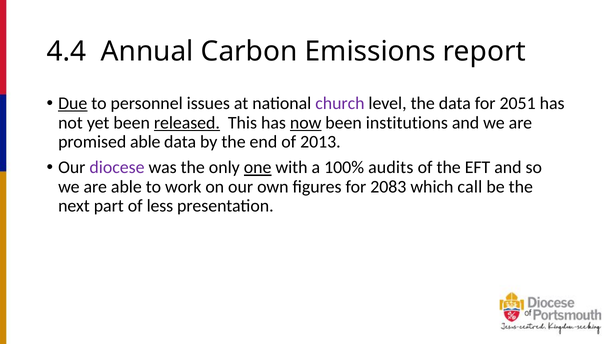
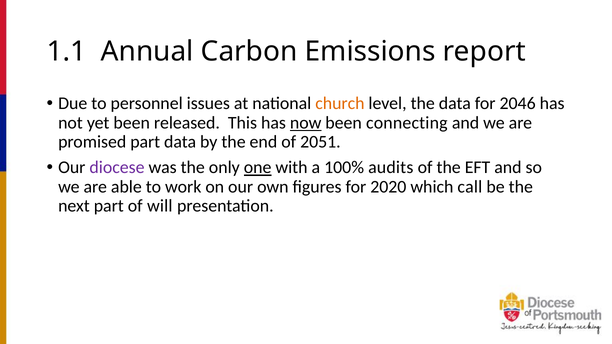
4.4: 4.4 -> 1.1
Due underline: present -> none
church colour: purple -> orange
2051: 2051 -> 2046
released underline: present -> none
institutions: institutions -> connecting
promised able: able -> part
2013: 2013 -> 2051
2083: 2083 -> 2020
less: less -> will
